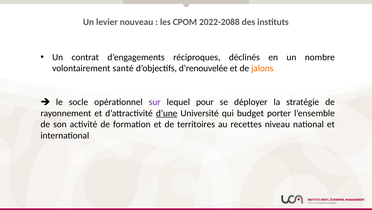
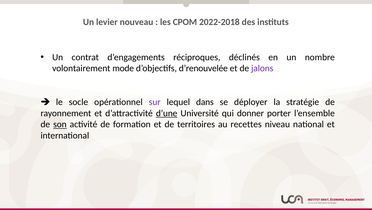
2022-2088: 2022-2088 -> 2022-2018
santé: santé -> mode
jalons colour: orange -> purple
pour: pour -> dans
budget: budget -> donner
son underline: none -> present
